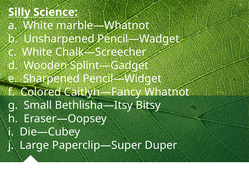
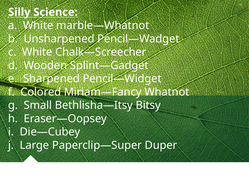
Caitlyn—Fancy: Caitlyn—Fancy -> Miriam—Fancy
